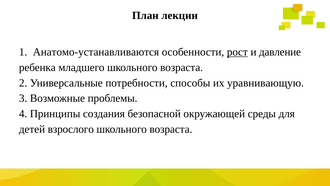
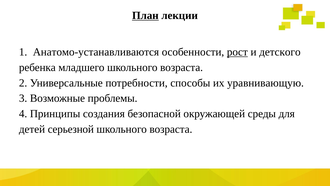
План underline: none -> present
давление: давление -> детского
взрослого: взрослого -> серьезной
